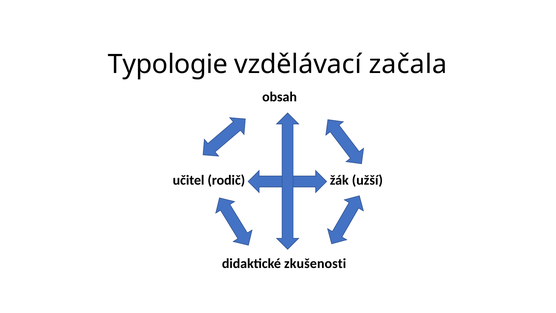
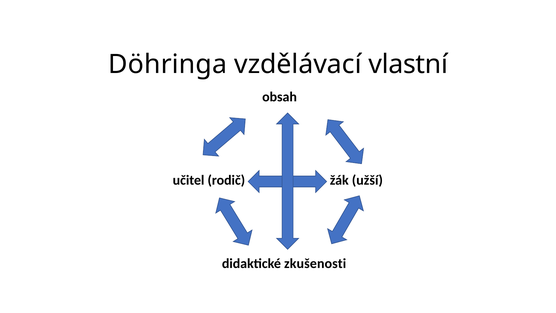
Typologie: Typologie -> Döhringa
začala: začala -> vlastní
